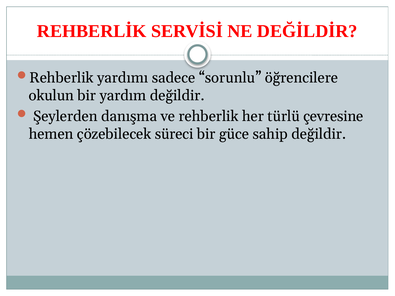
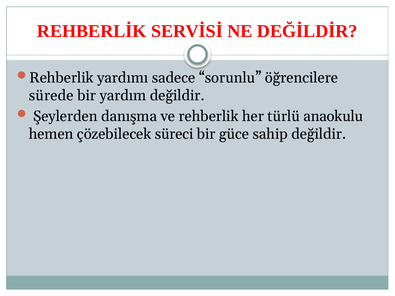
okulun: okulun -> sürede
çevresine: çevresine -> anaokulu
